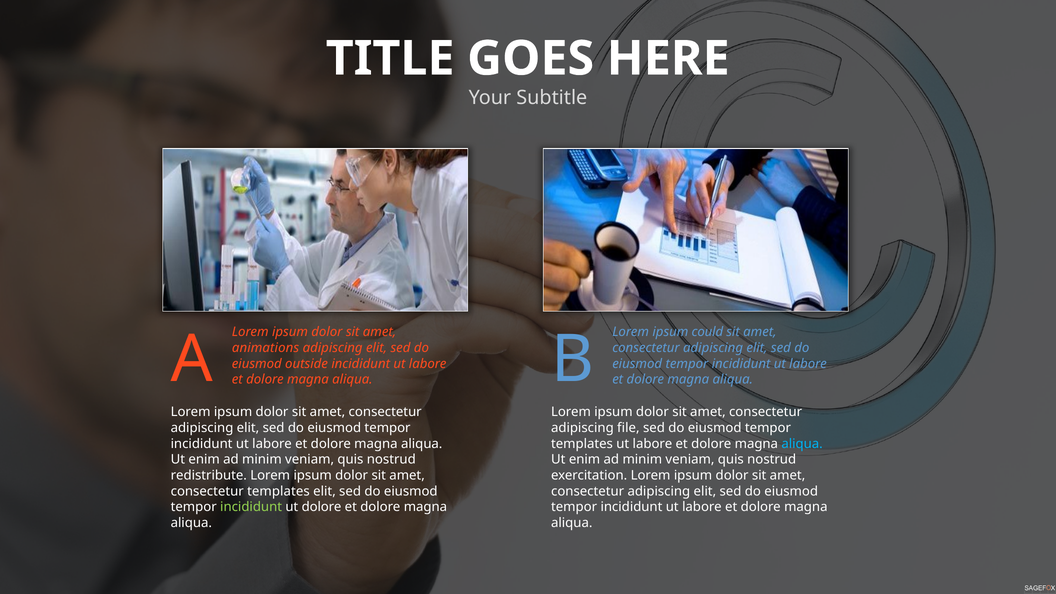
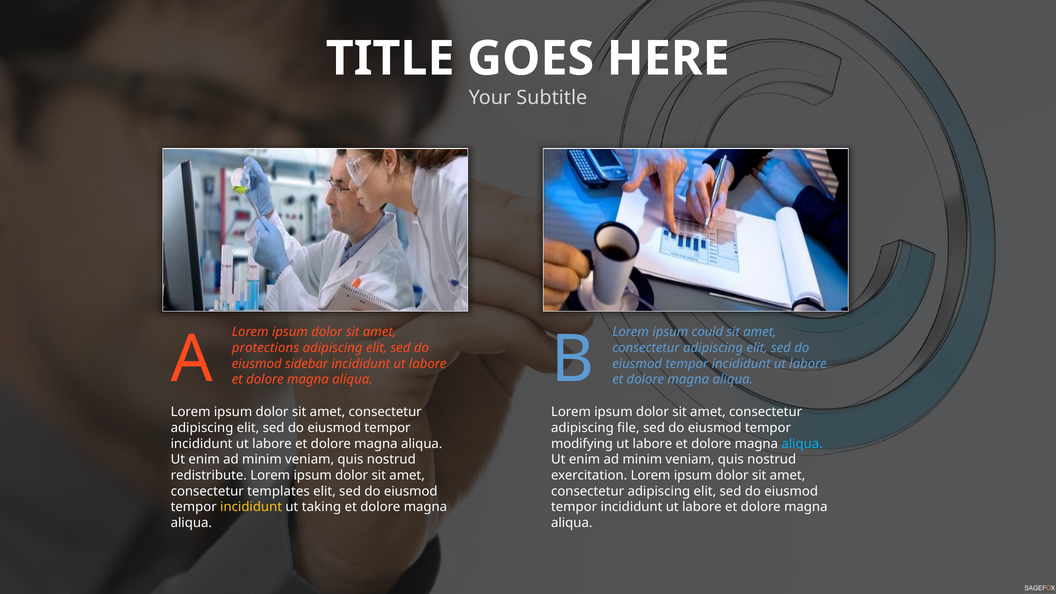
animations: animations -> protections
outside: outside -> sidebar
templates at (582, 444): templates -> modifying
incididunt at (251, 507) colour: light green -> yellow
ut dolore: dolore -> taking
